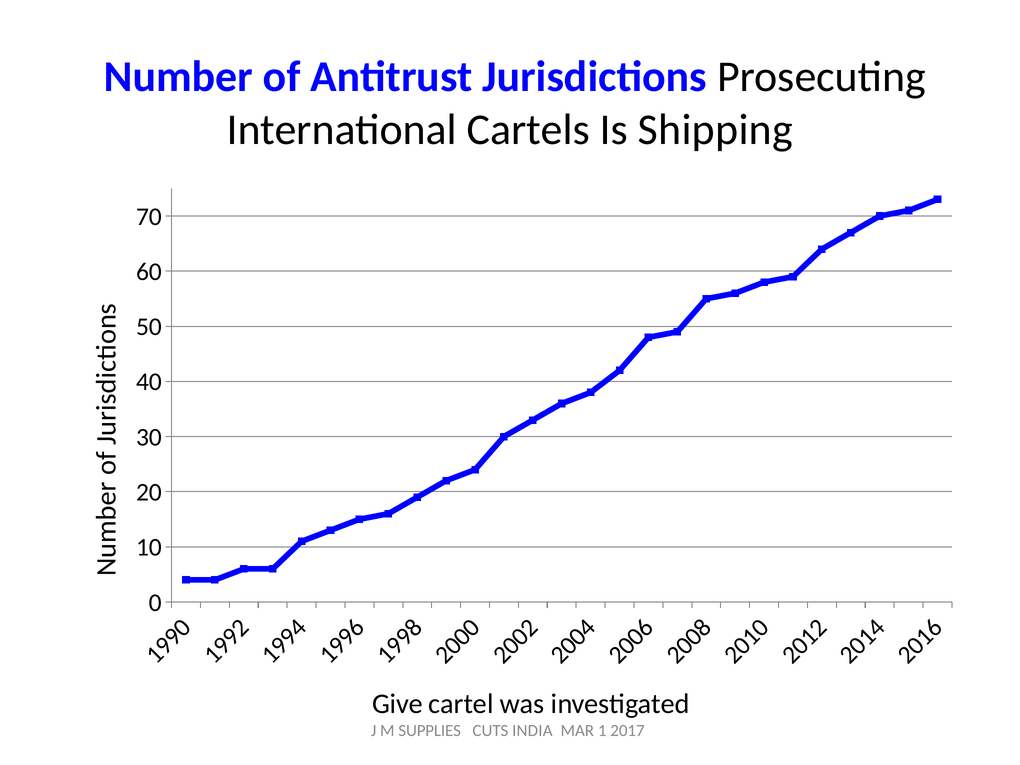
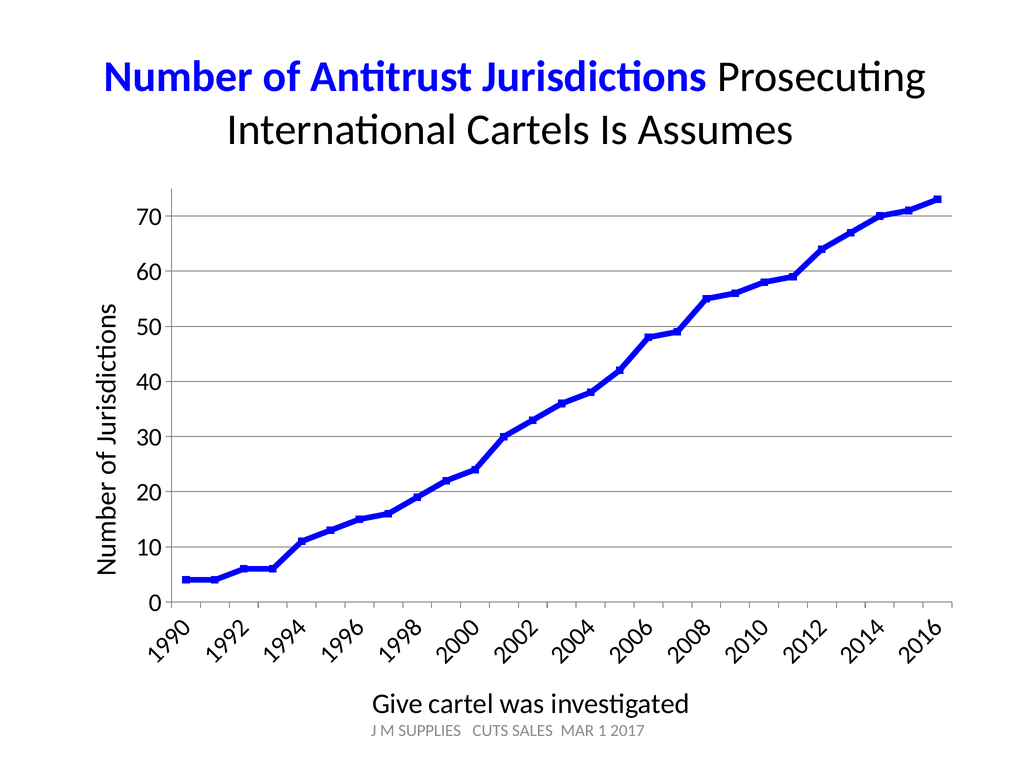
Shipping: Shipping -> Assumes
INDIA: INDIA -> SALES
